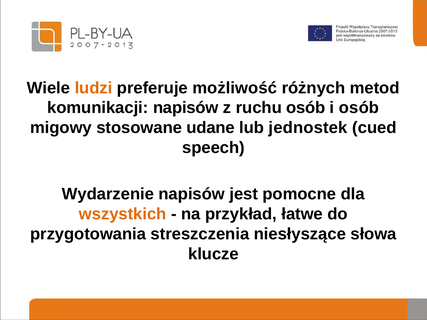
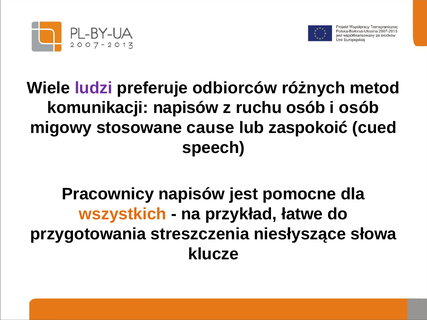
ludzi colour: orange -> purple
możliwość: możliwość -> odbiorców
udane: udane -> cause
jednostek: jednostek -> zaspokoić
Wydarzenie: Wydarzenie -> Pracownicy
